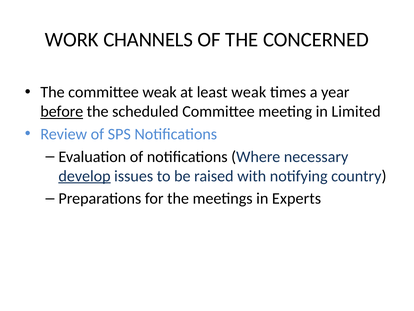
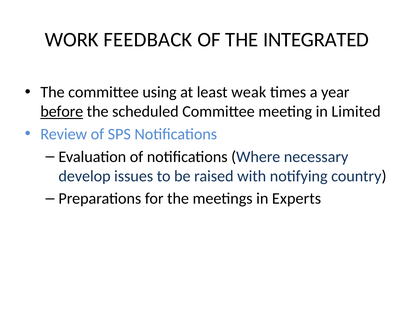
CHANNELS: CHANNELS -> FEEDBACK
CONCERNED: CONCERNED -> INTEGRATED
committee weak: weak -> using
develop underline: present -> none
